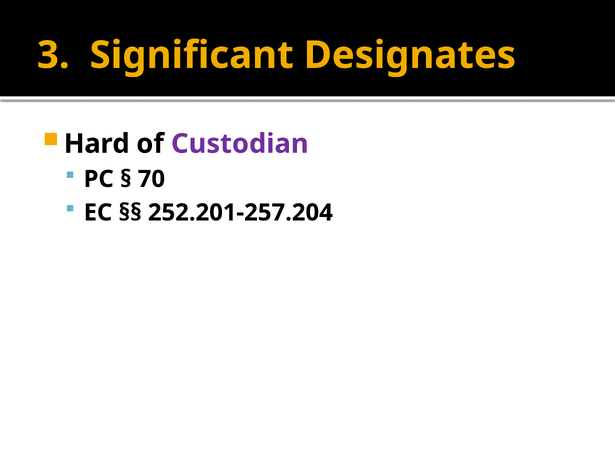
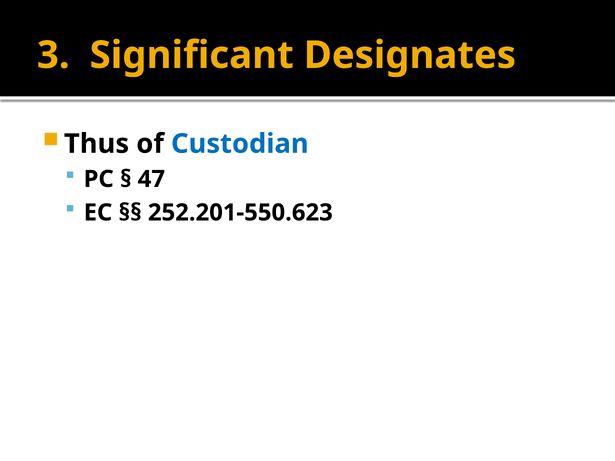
Hard: Hard -> Thus
Custodian colour: purple -> blue
70: 70 -> 47
252.201-257.204: 252.201-257.204 -> 252.201-550.623
